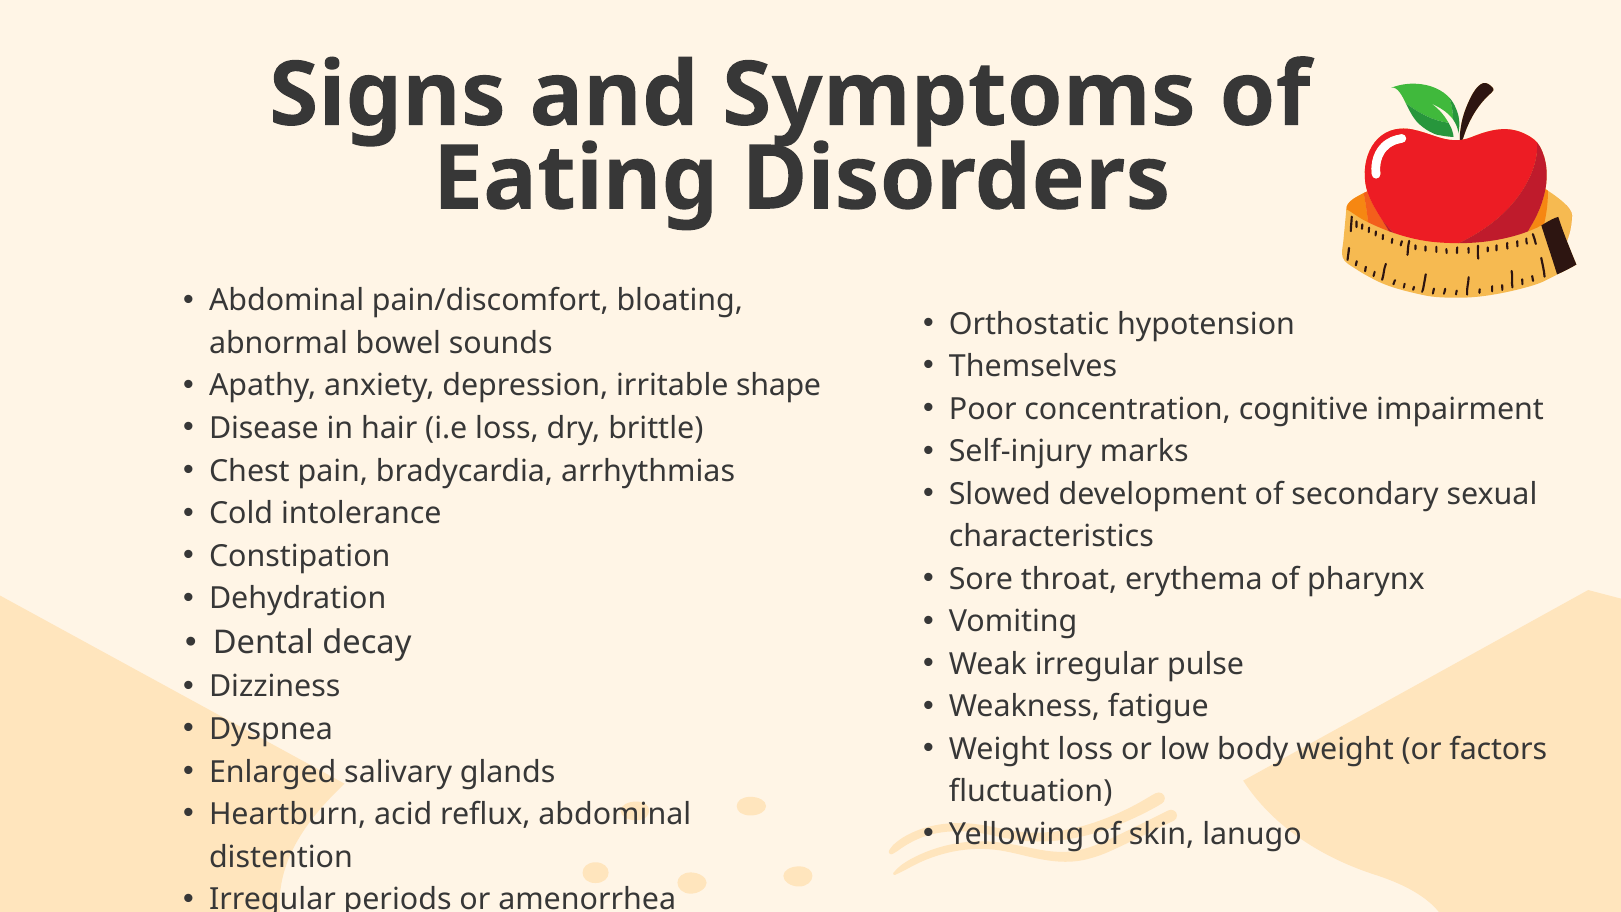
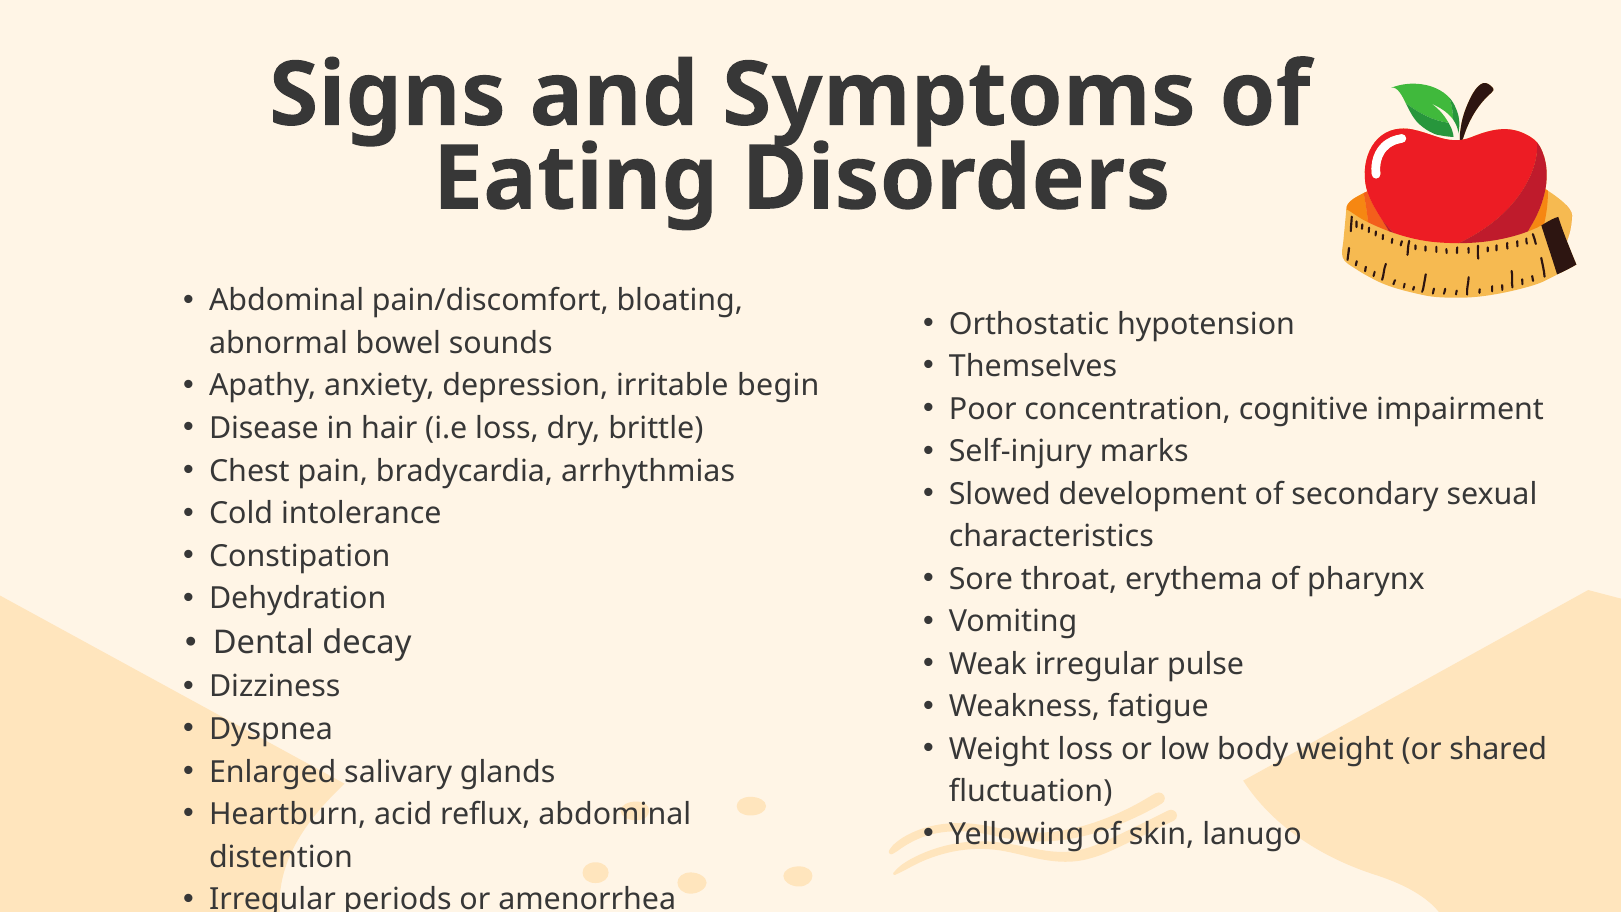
shape: shape -> begin
factors: factors -> shared
